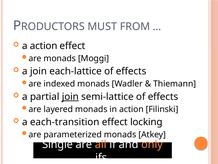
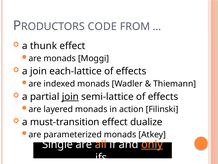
MUST: MUST -> CODE
a action: action -> thunk
each-transition: each-transition -> must-transition
locking: locking -> dualize
only underline: none -> present
